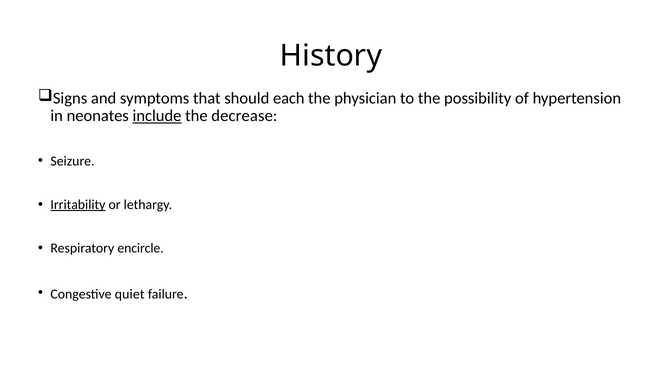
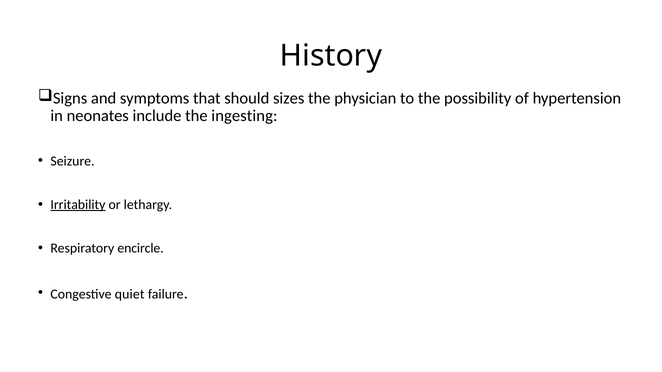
each: each -> sizes
include underline: present -> none
decrease: decrease -> ingesting
